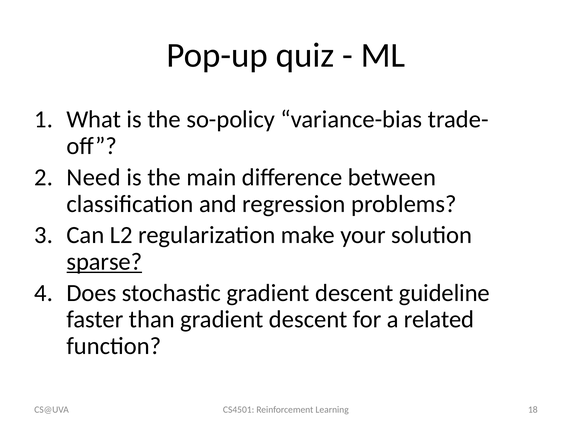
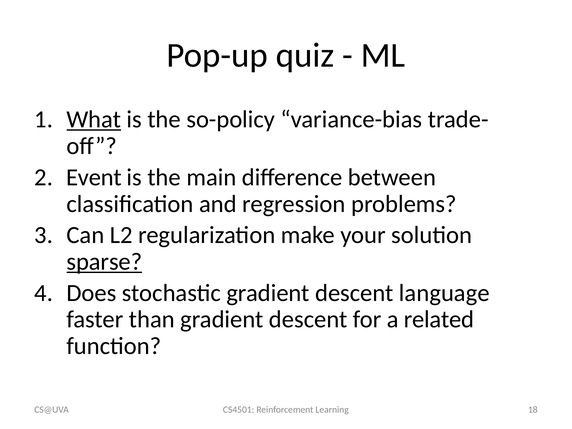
What underline: none -> present
Need: Need -> Event
guideline: guideline -> language
